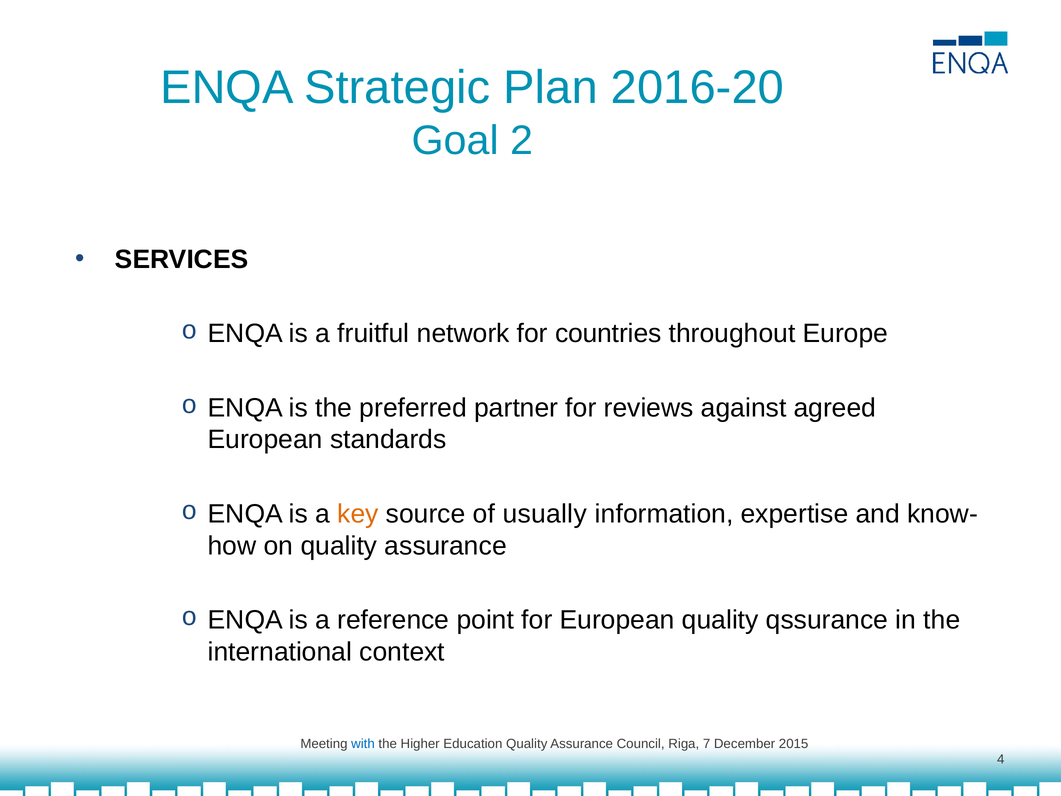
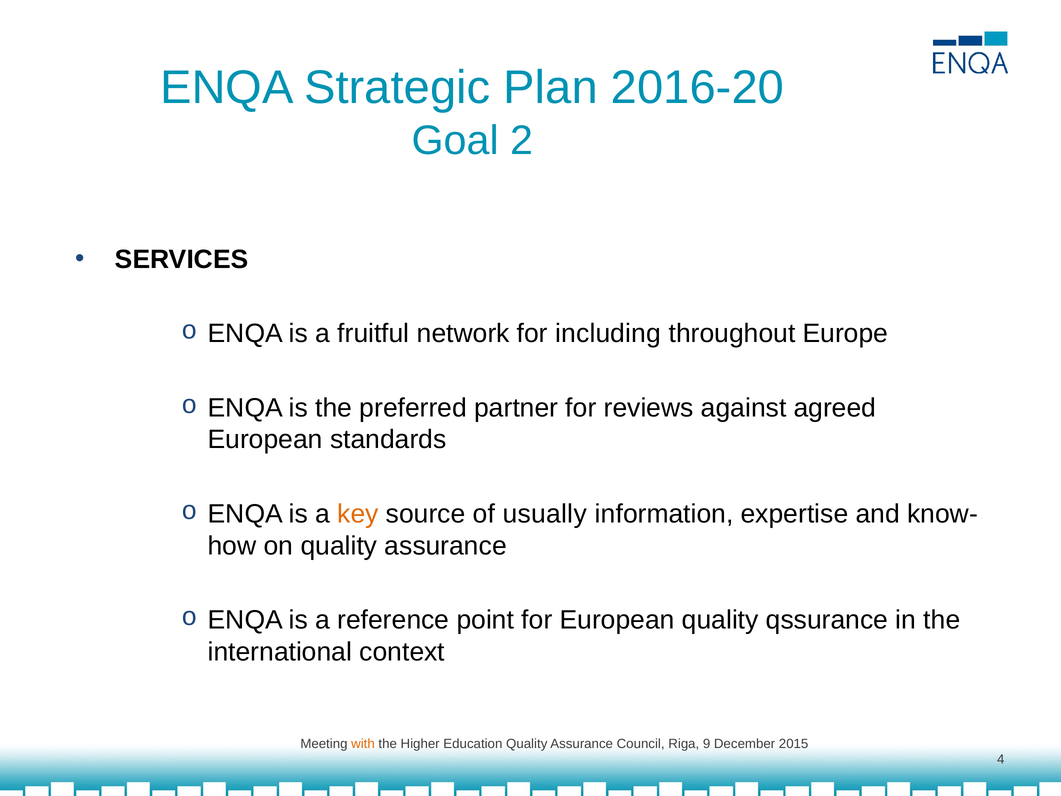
countries: countries -> including
with colour: blue -> orange
7: 7 -> 9
